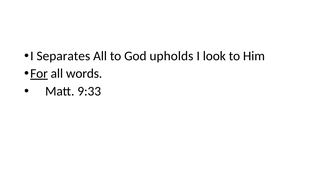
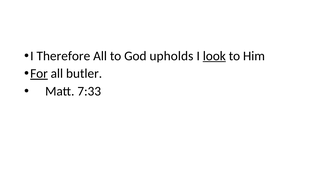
Separates: Separates -> Therefore
look underline: none -> present
words: words -> butler
9:33: 9:33 -> 7:33
